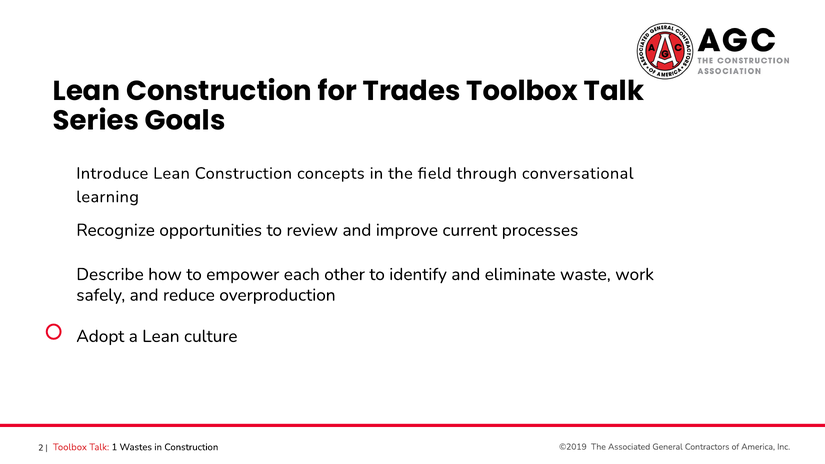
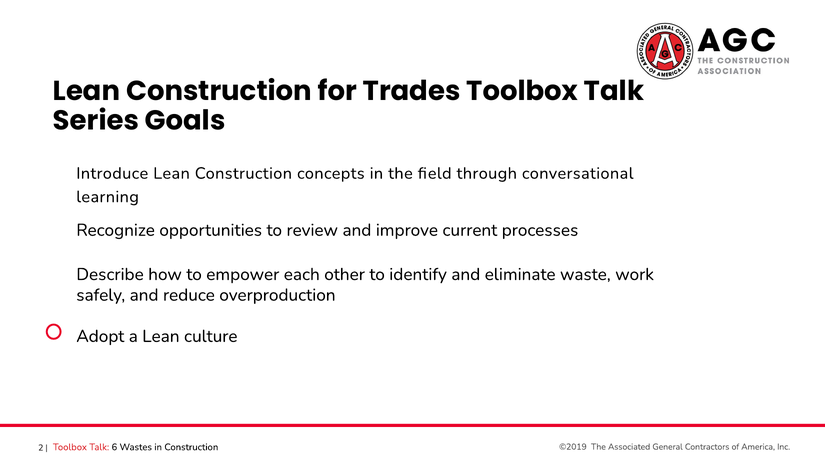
1: 1 -> 6
